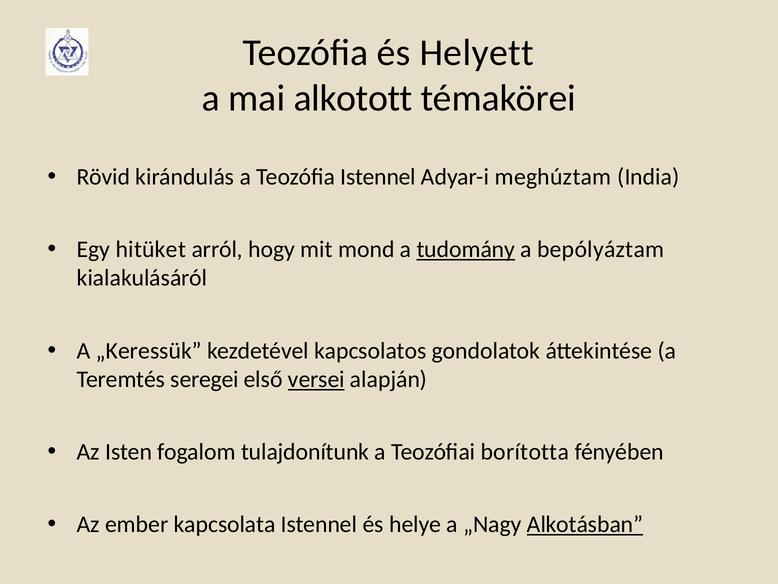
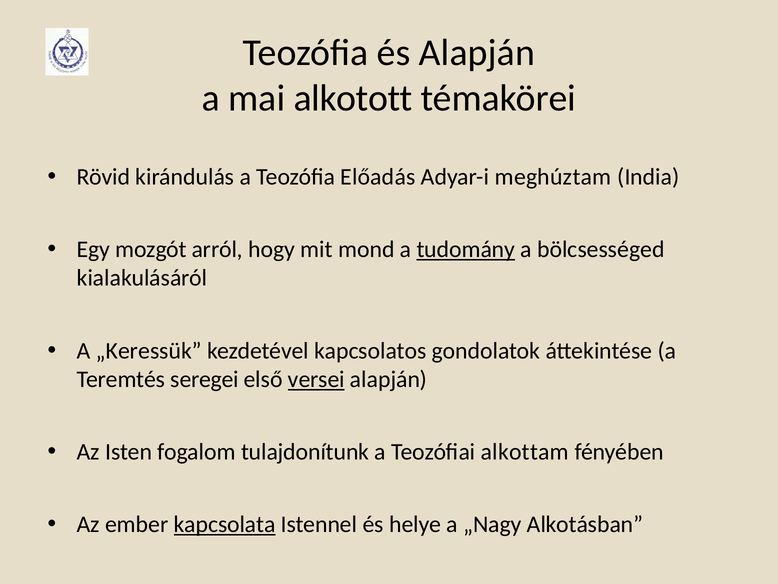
és Helyett: Helyett -> Alapján
Teozófia Istennel: Istennel -> Előadás
hitüket: hitüket -> mozgót
bepólyáztam: bepólyáztam -> bölcsességed
borította: borította -> alkottam
kapcsolata underline: none -> present
Alkotásban underline: present -> none
